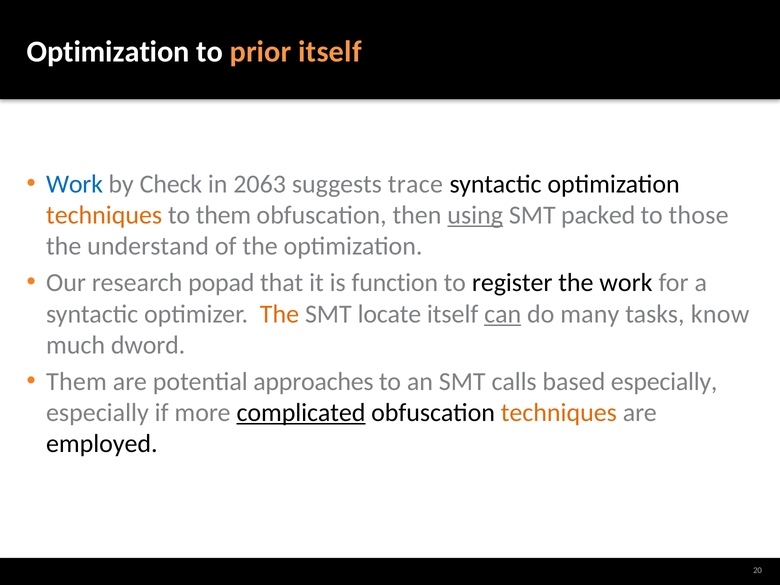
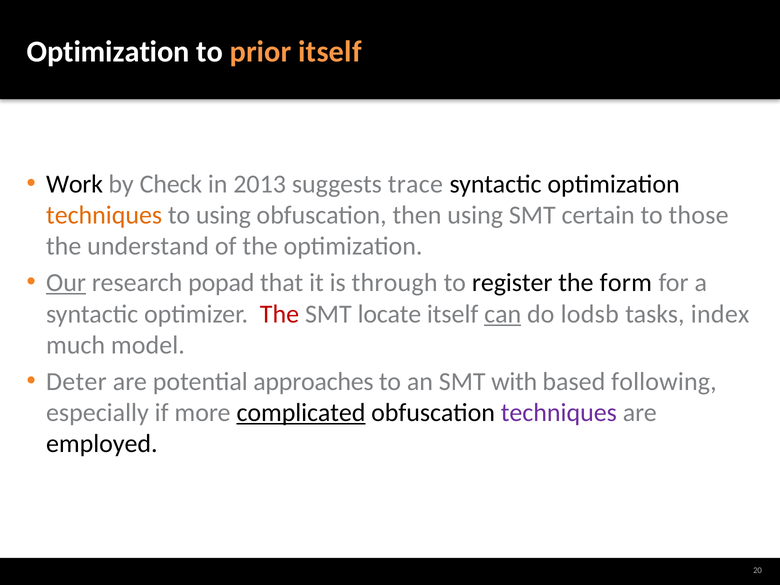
Work at (75, 184) colour: blue -> black
2063: 2063 -> 2013
to them: them -> using
using at (475, 215) underline: present -> none
packed: packed -> certain
Our underline: none -> present
function: function -> through
the work: work -> form
The at (279, 314) colour: orange -> red
many: many -> lodsb
know: know -> index
dword: dword -> model
Them at (76, 382): Them -> Deter
calls: calls -> with
based especially: especially -> following
techniques at (559, 413) colour: orange -> purple
